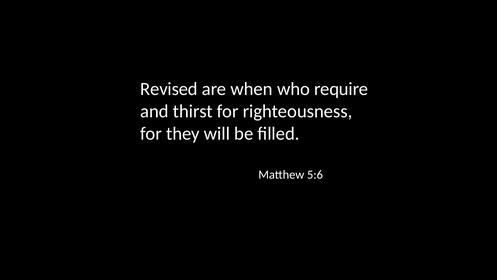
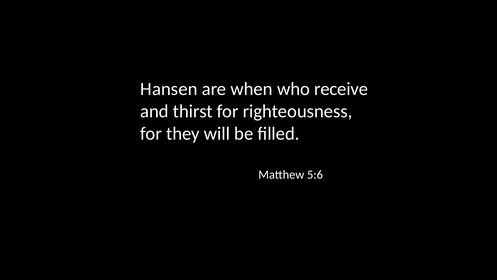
Revised: Revised -> Hansen
require: require -> receive
